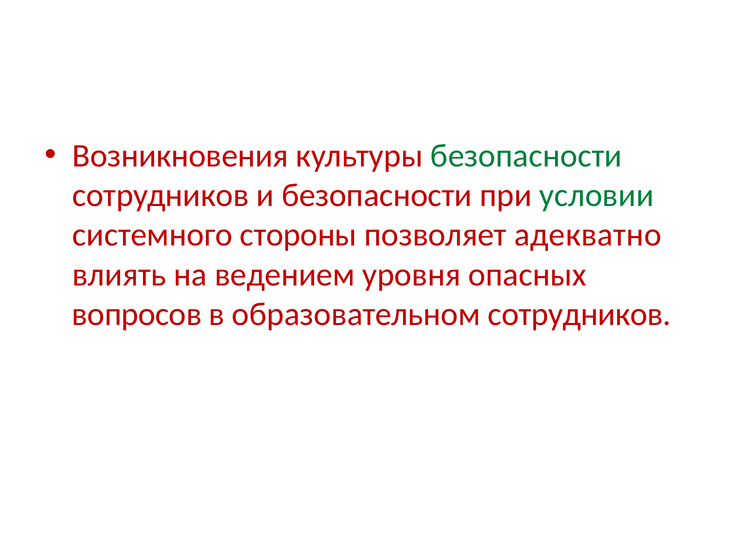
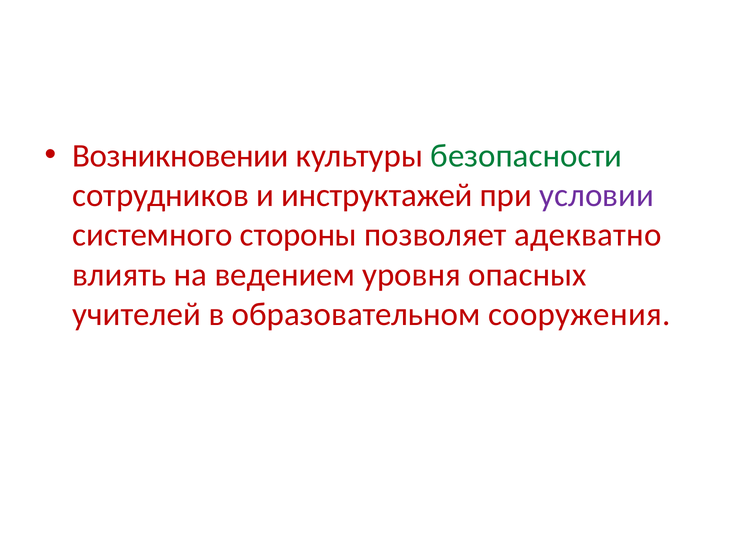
Возникновения: Возникновения -> Возникновении
и безопасности: безопасности -> инструктажей
условии colour: green -> purple
вопросов: вопросов -> учителей
образовательном сотрудников: сотрудников -> сооружения
